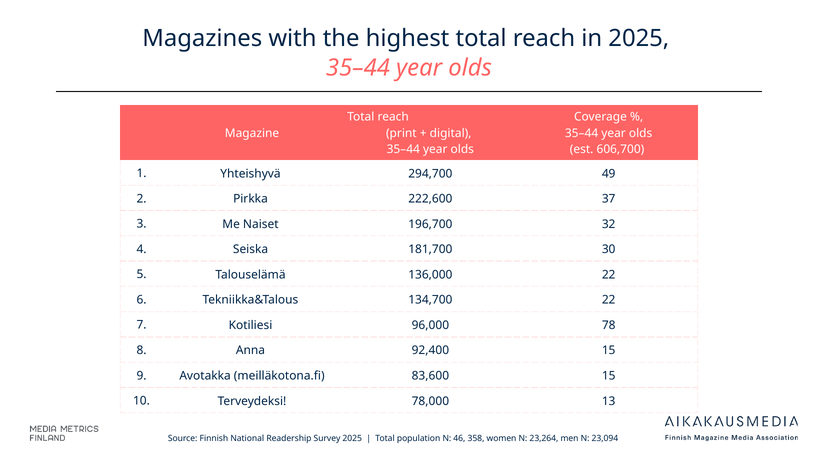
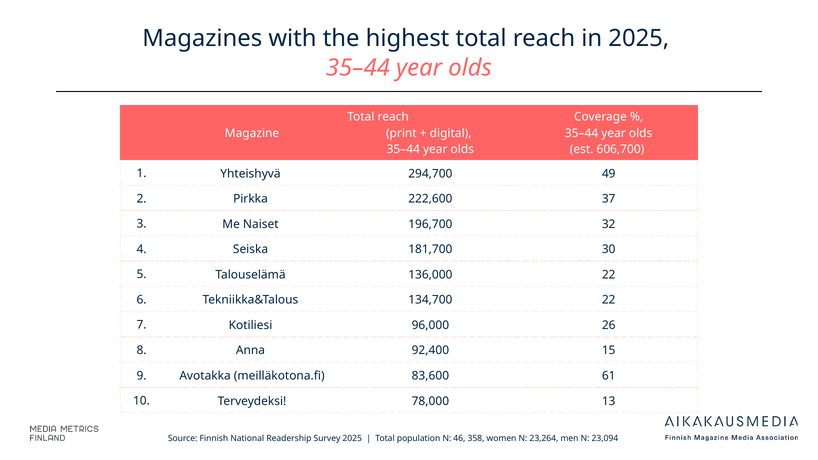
78: 78 -> 26
83,600 15: 15 -> 61
